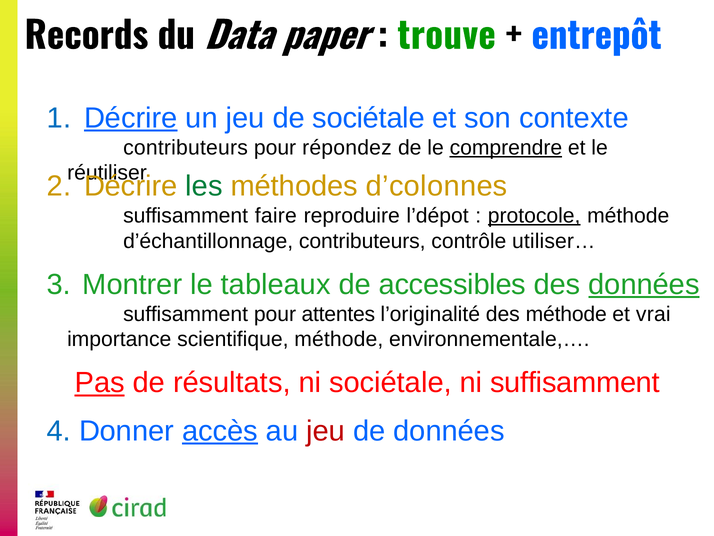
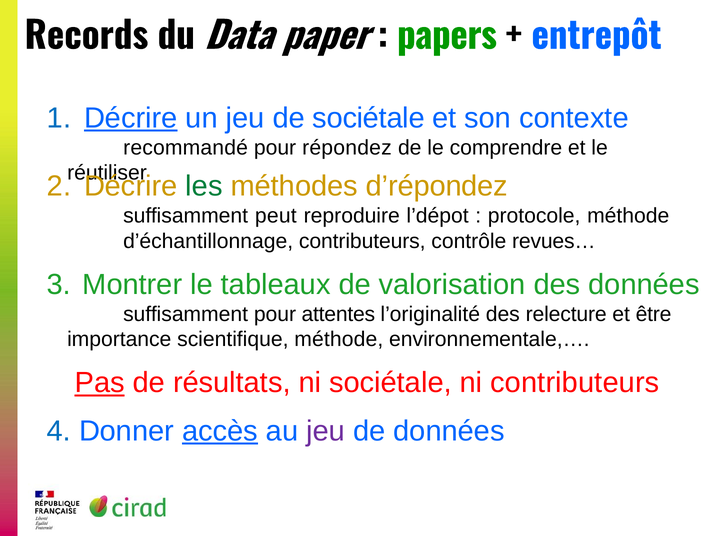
trouve: trouve -> papers
contributeurs at (186, 147): contributeurs -> recommandé
comprendre underline: present -> none
d’colonnes: d’colonnes -> d’répondez
faire: faire -> peut
protocole underline: present -> none
utiliser…: utiliser… -> revues…
accessibles: accessibles -> valorisation
données at (644, 284) underline: present -> none
des méthode: méthode -> relecture
vrai: vrai -> être
ni suffisamment: suffisamment -> contributeurs
jeu at (326, 431) colour: red -> purple
